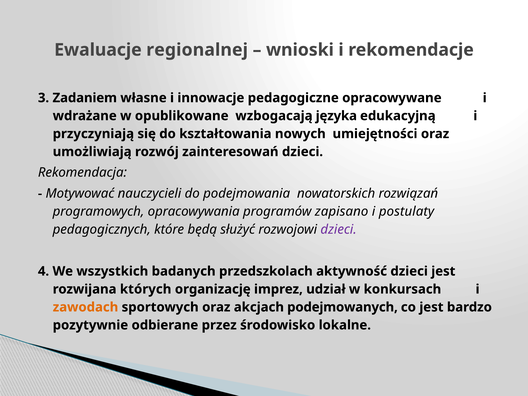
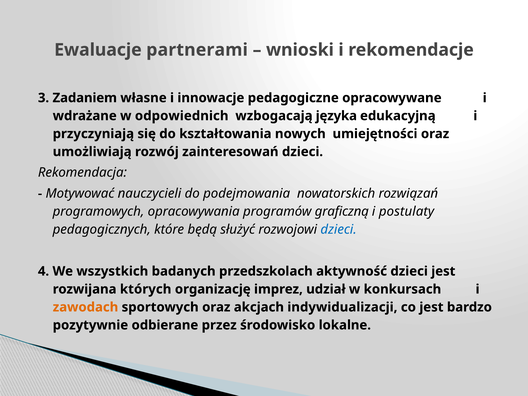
regionalnej: regionalnej -> partnerami
opublikowane: opublikowane -> odpowiednich
zapisano: zapisano -> graficzną
dzieci at (339, 229) colour: purple -> blue
podejmowanych: podejmowanych -> indywidualizacji
